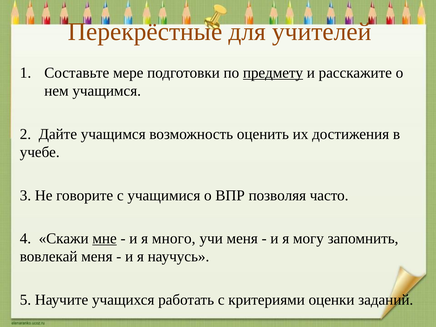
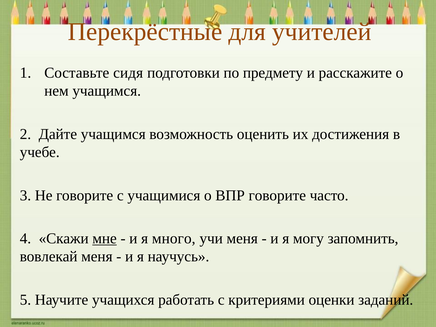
мере: мере -> сидя
предмету underline: present -> none
ВПР позволяя: позволяя -> говорите
